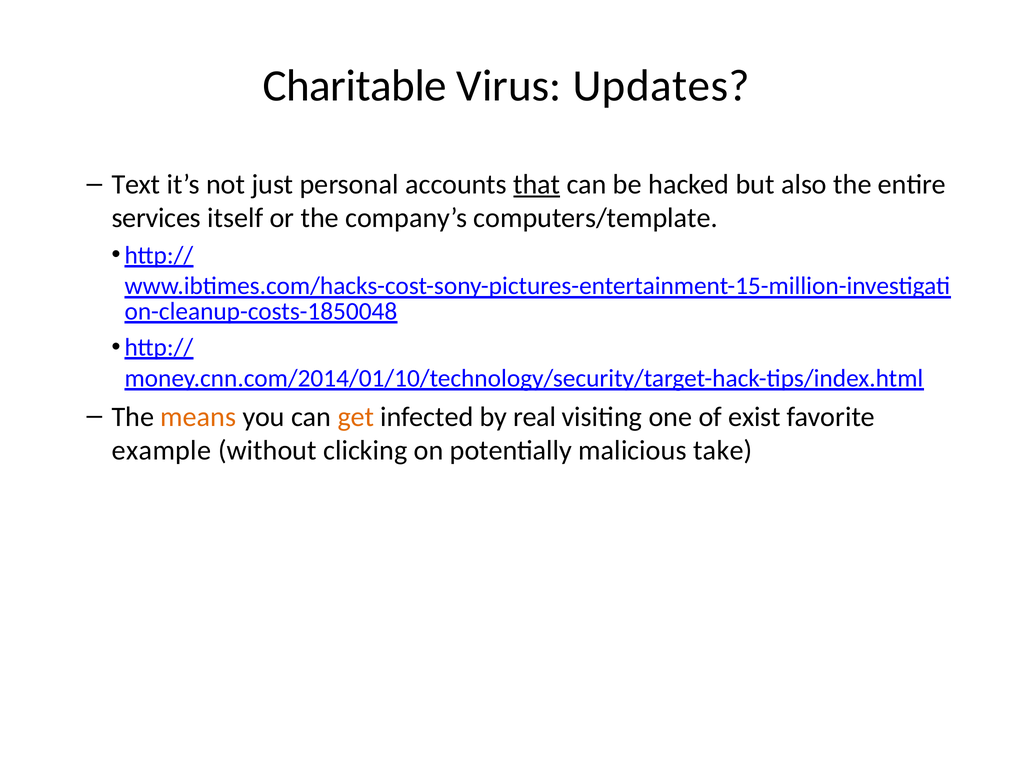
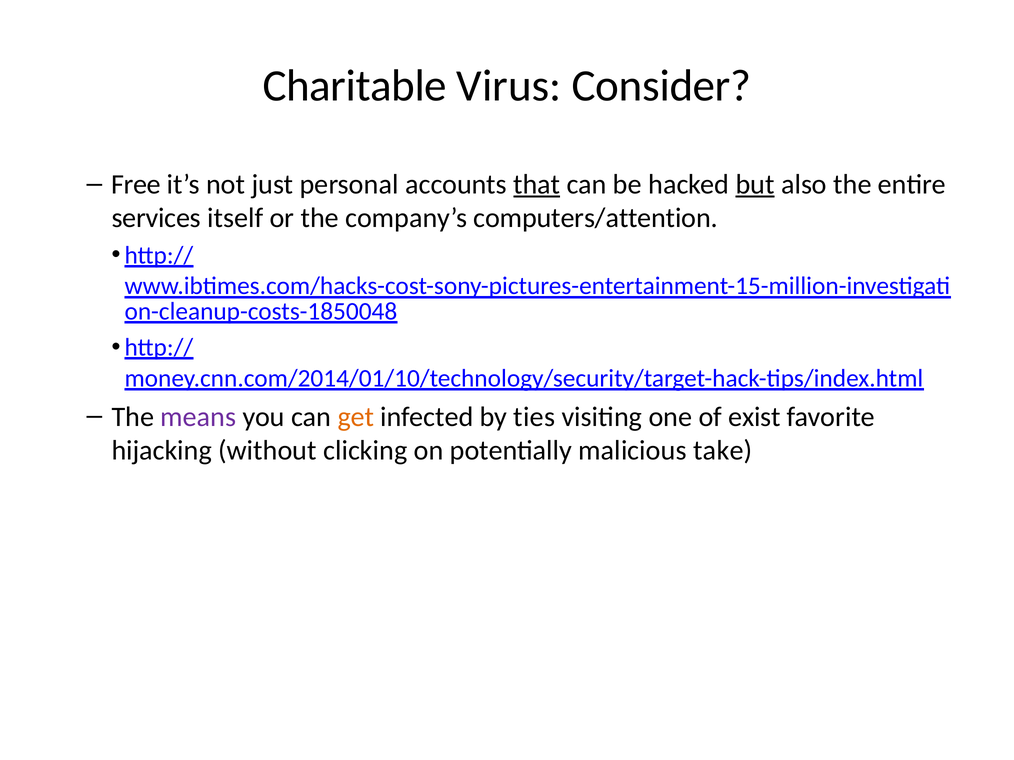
Updates: Updates -> Consider
Text: Text -> Free
but underline: none -> present
computers/template: computers/template -> computers/attention
means colour: orange -> purple
real: real -> ties
example: example -> hijacking
